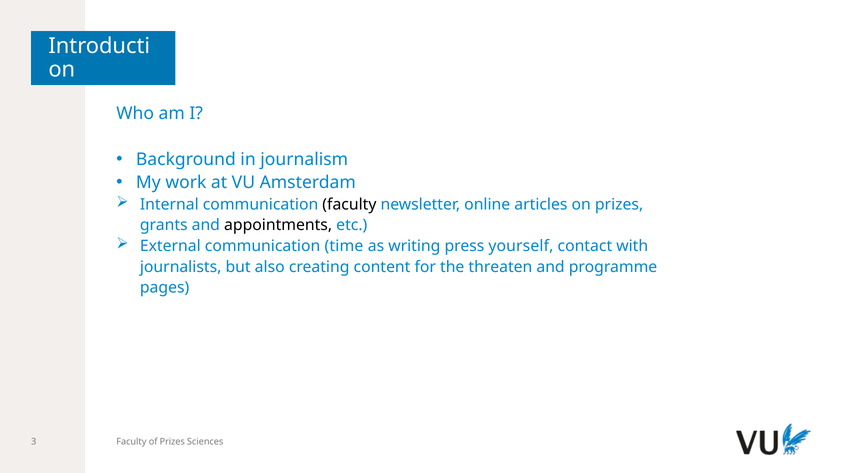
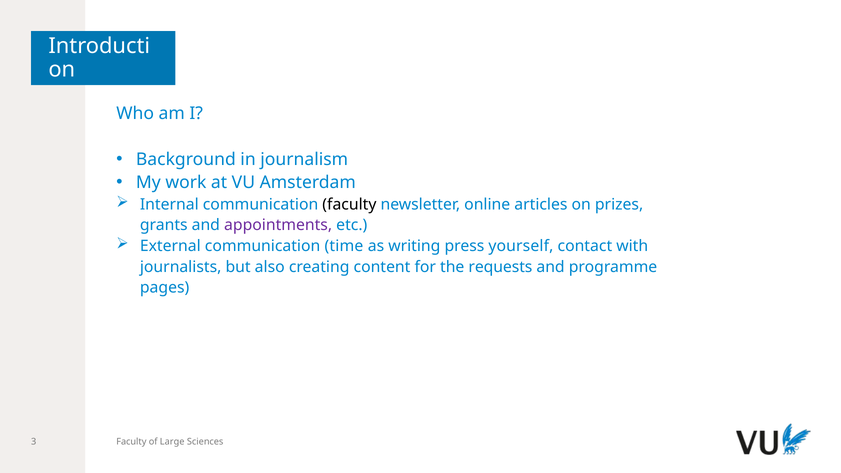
appointments colour: black -> purple
threaten: threaten -> requests
of Prizes: Prizes -> Large
